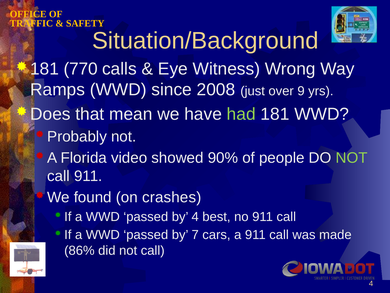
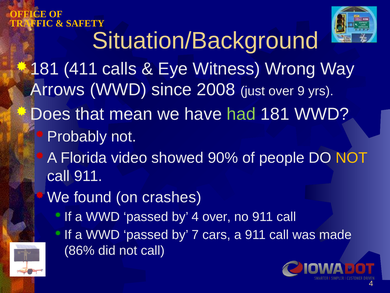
770: 770 -> 411
Ramps: Ramps -> Arrows
NOT at (352, 158) colour: light green -> yellow
4 best: best -> over
